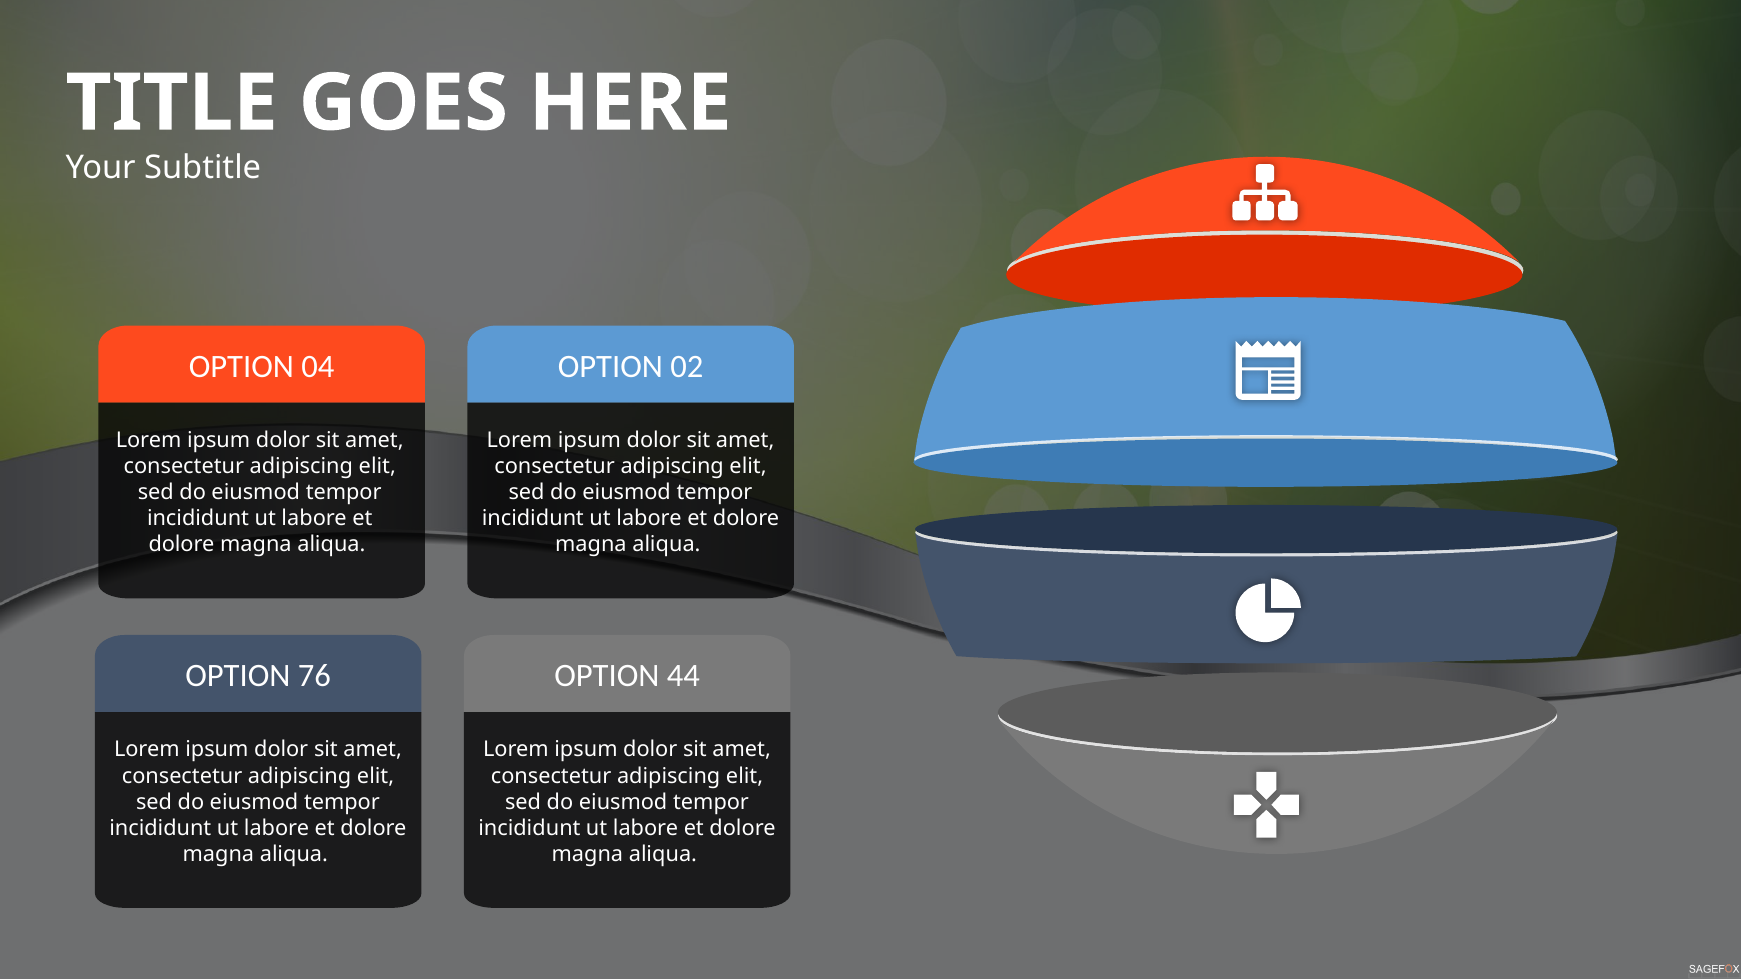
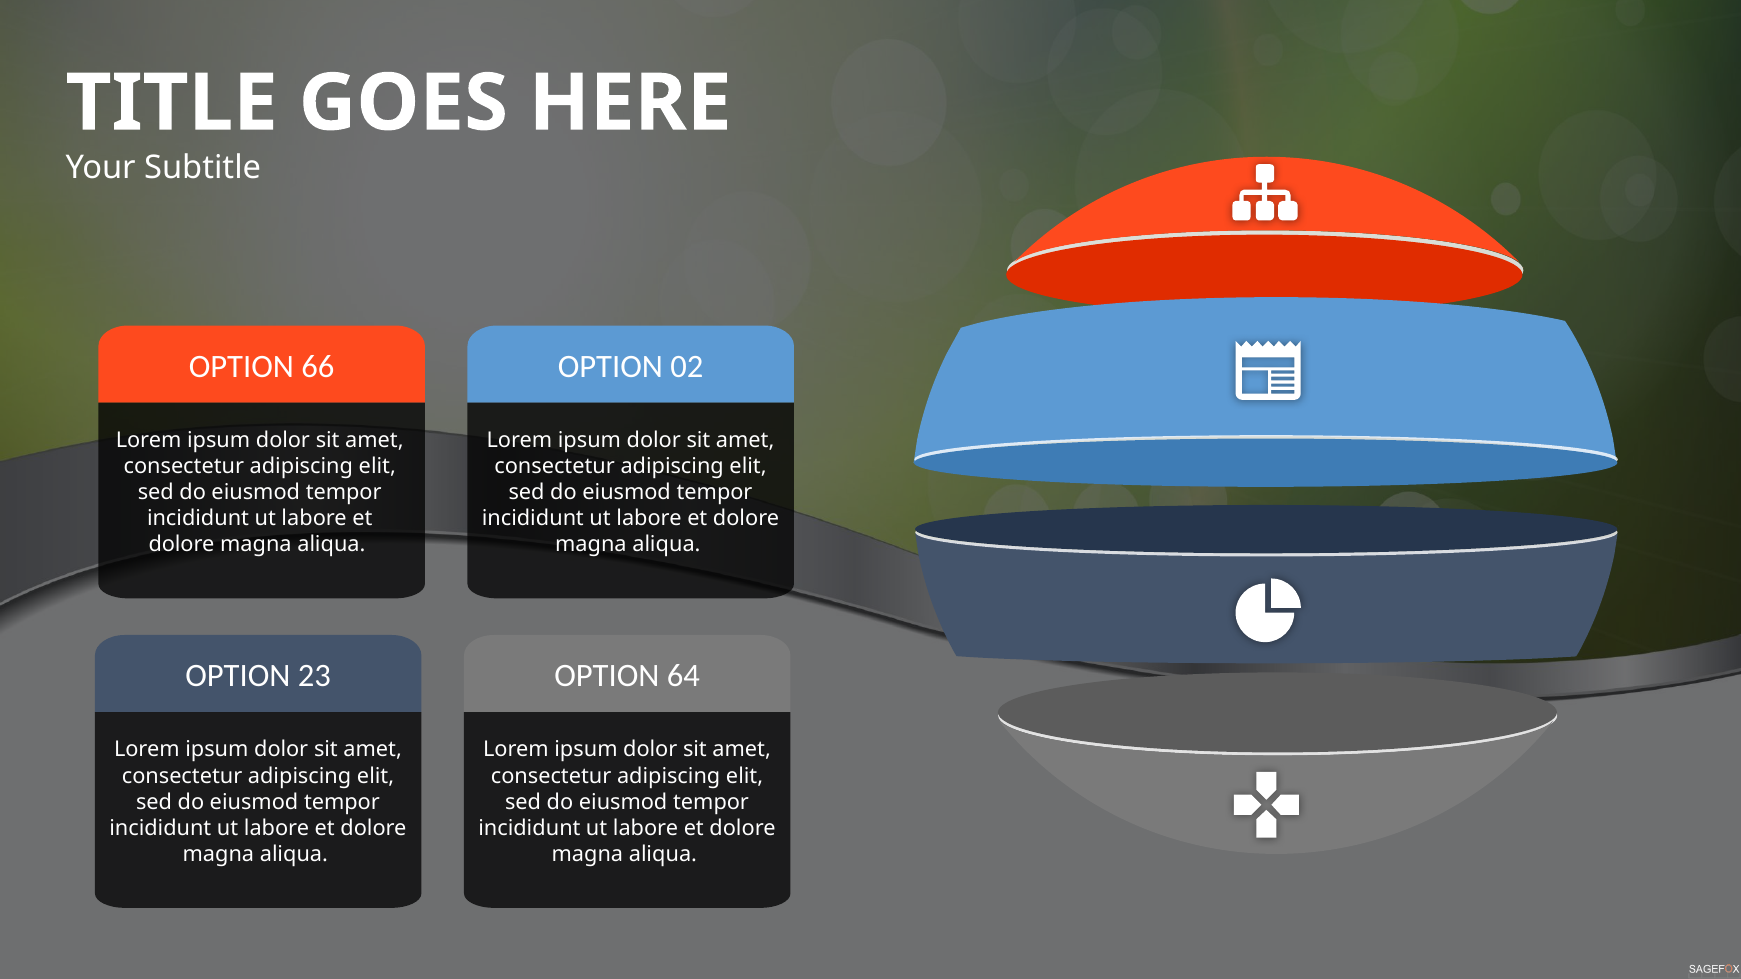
04: 04 -> 66
76: 76 -> 23
44: 44 -> 64
